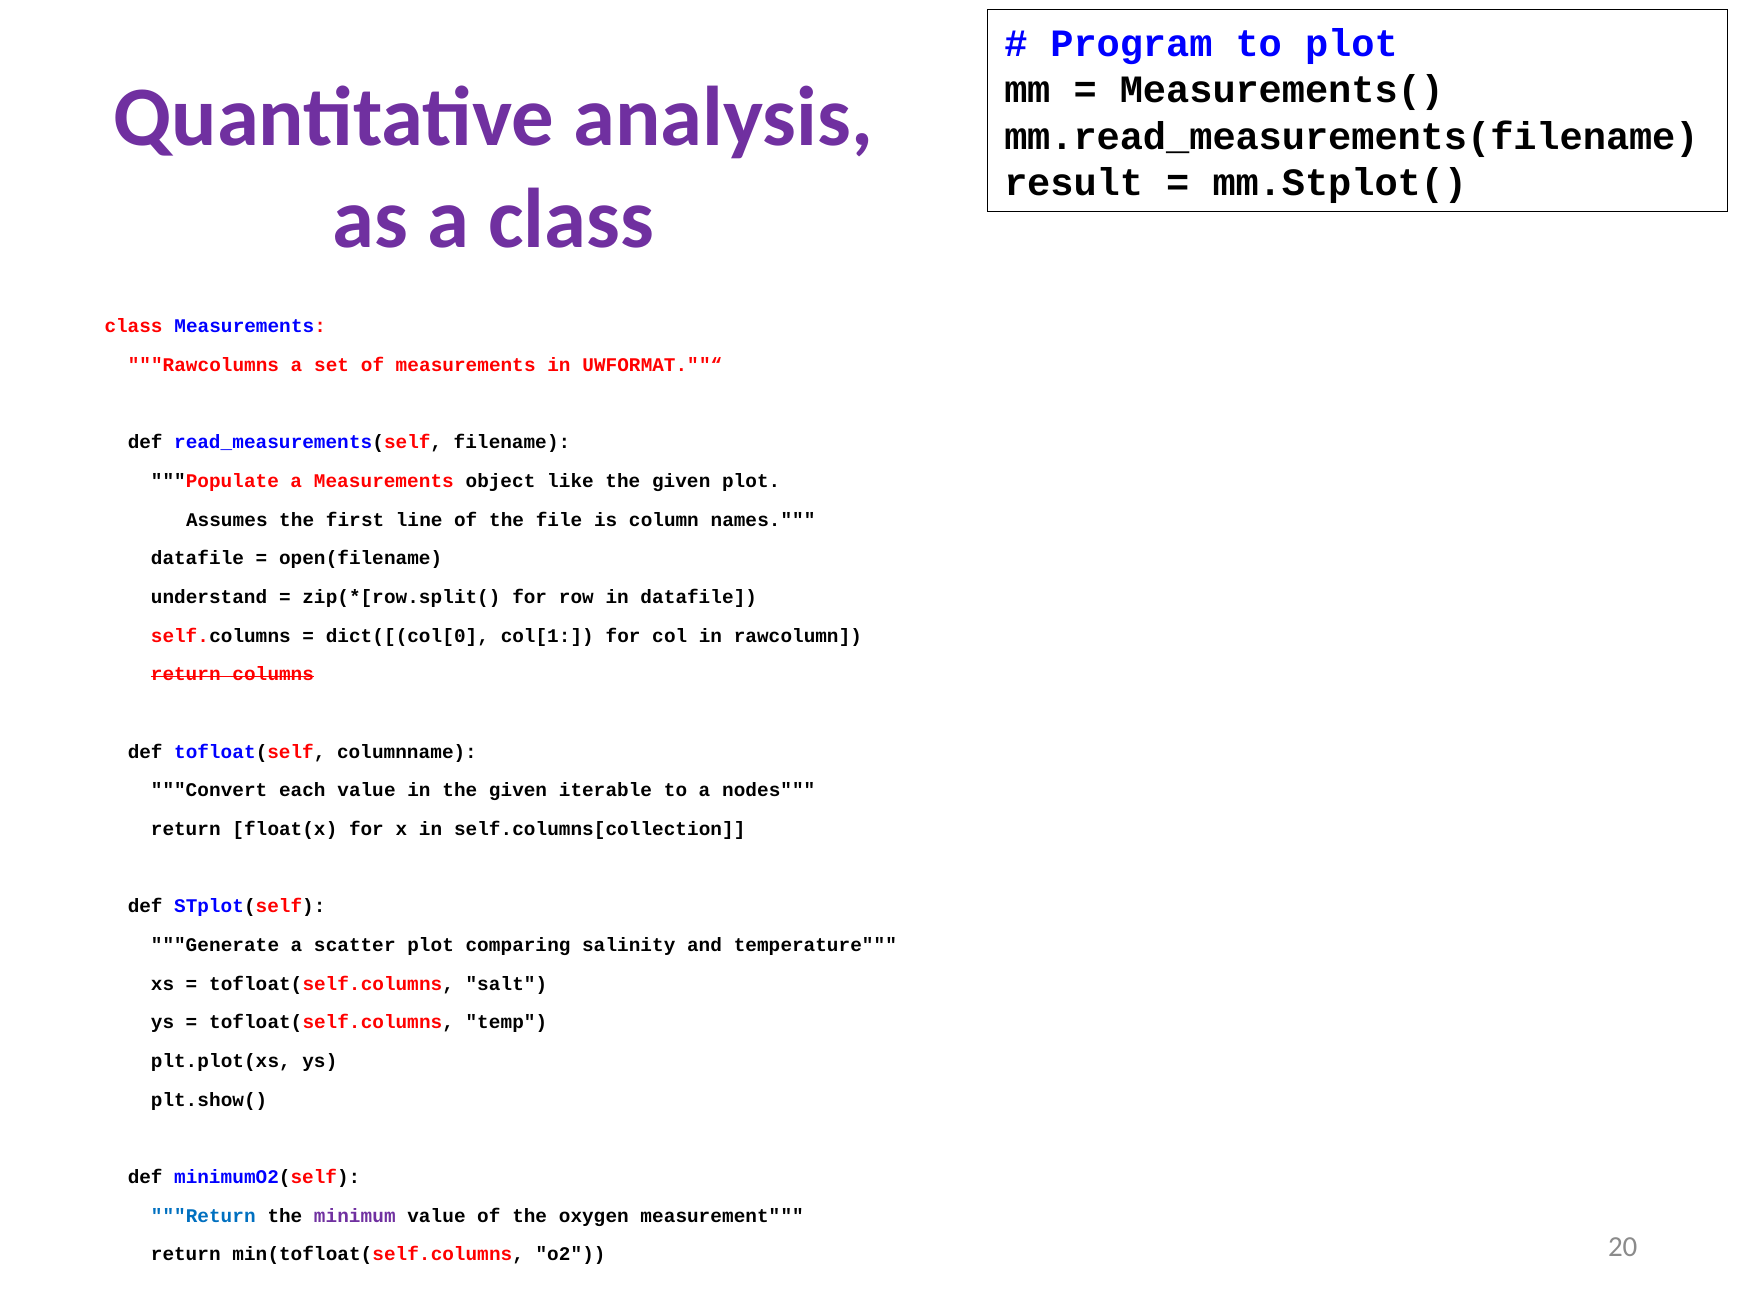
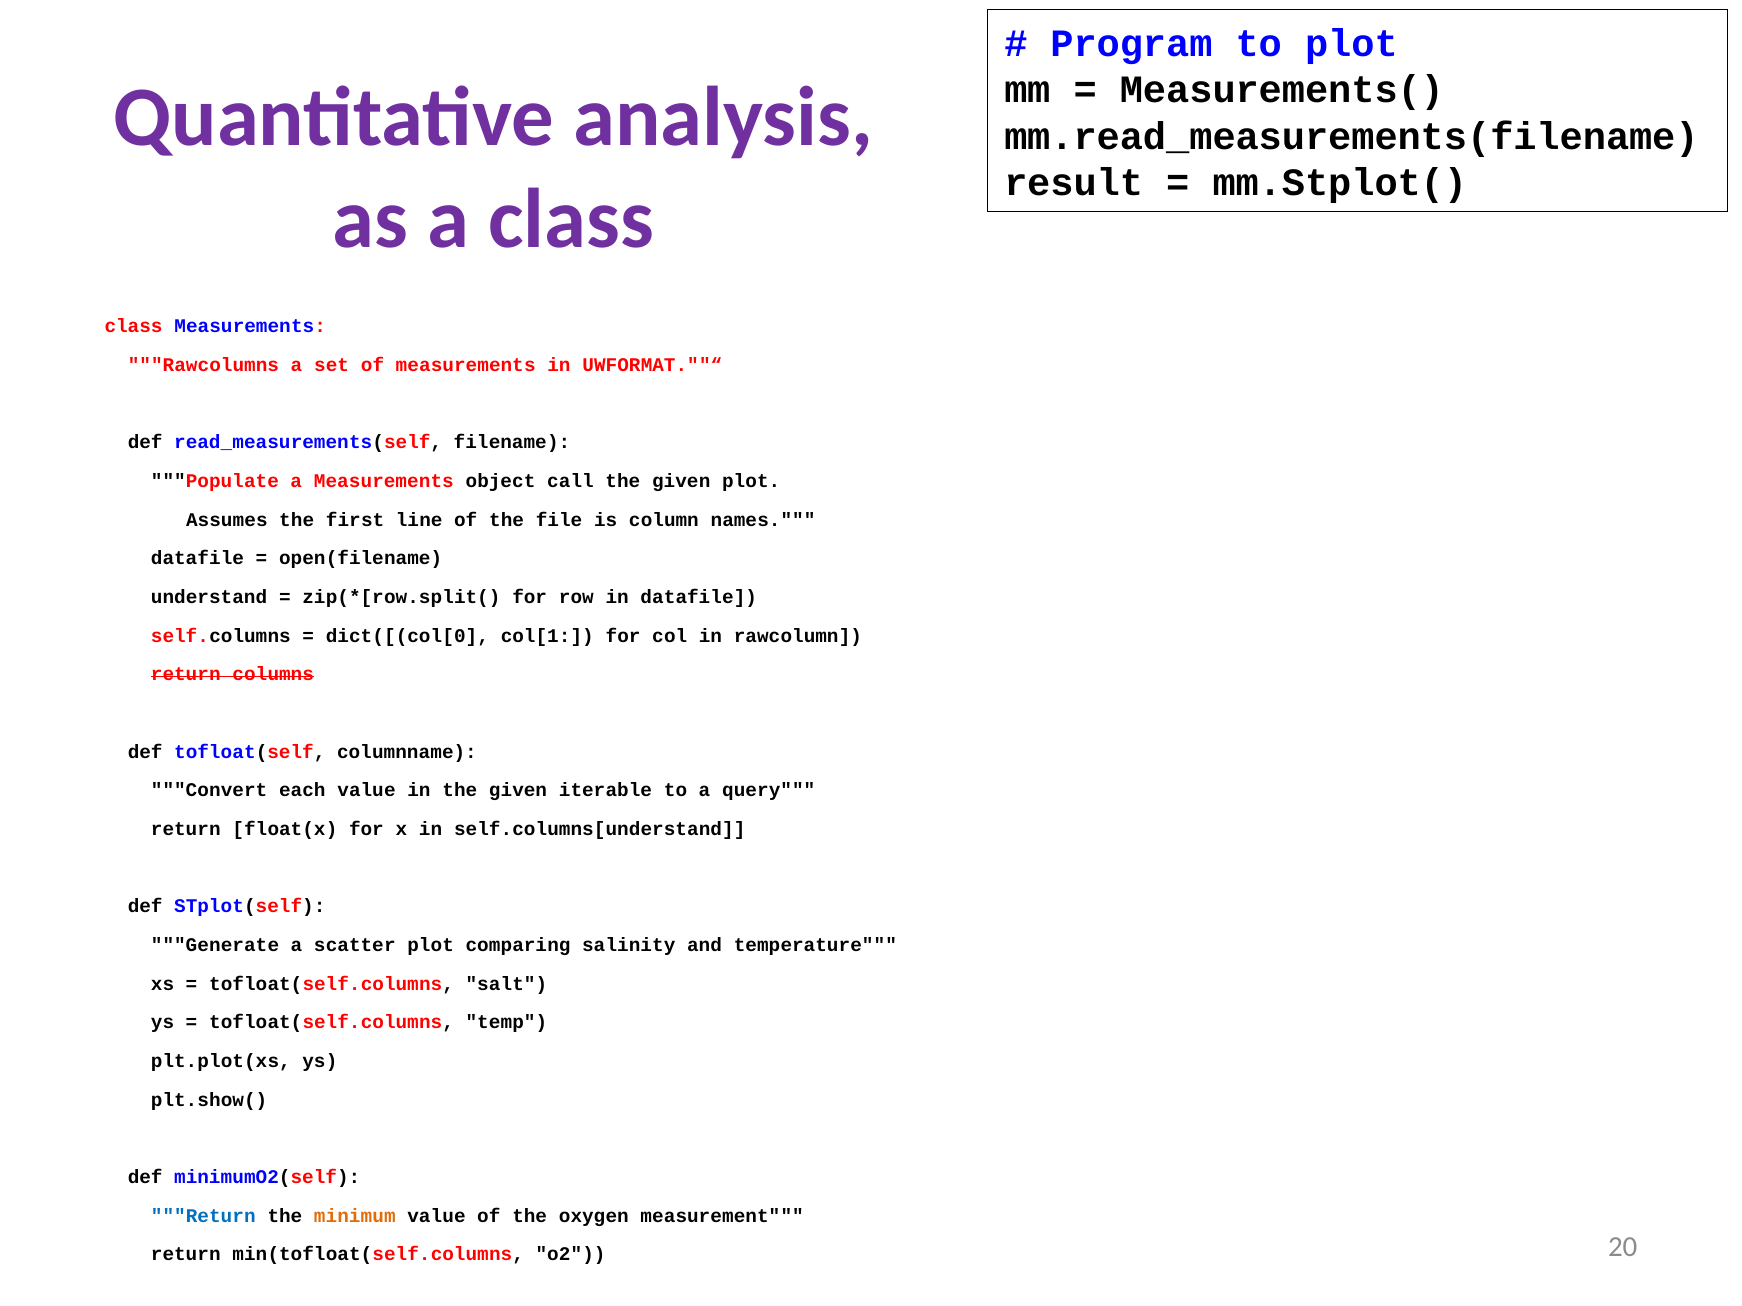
like: like -> call
nodes: nodes -> query
self.columns[collection: self.columns[collection -> self.columns[understand
minimum colour: purple -> orange
